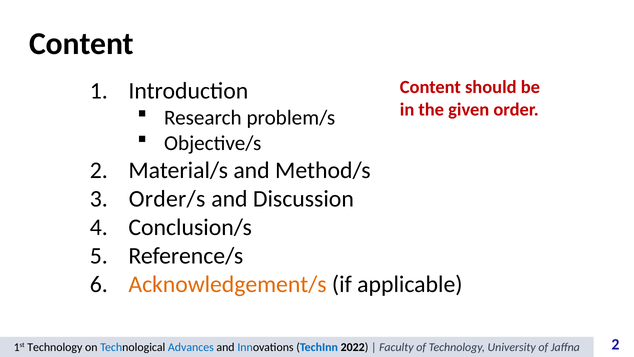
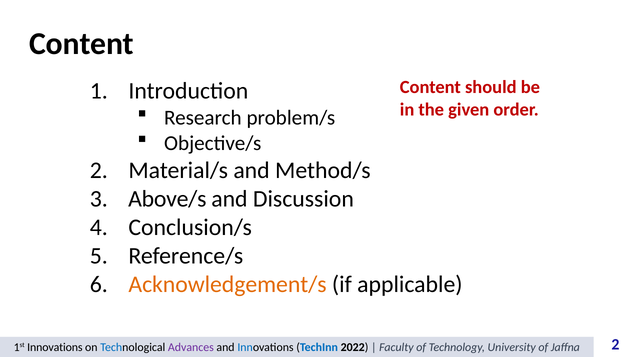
Order/s: Order/s -> Above/s
1st Technology: Technology -> Innovations
Advances colour: blue -> purple
